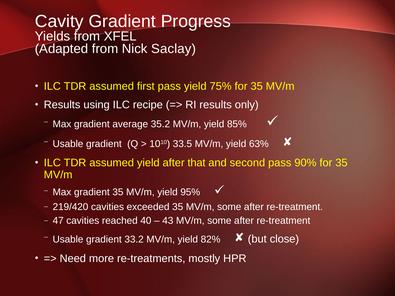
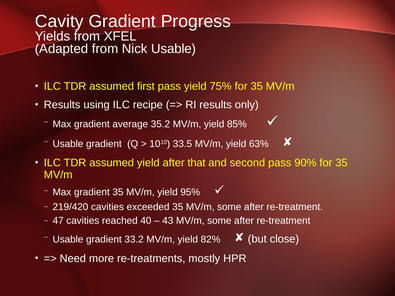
Nick Saclay: Saclay -> Usable
